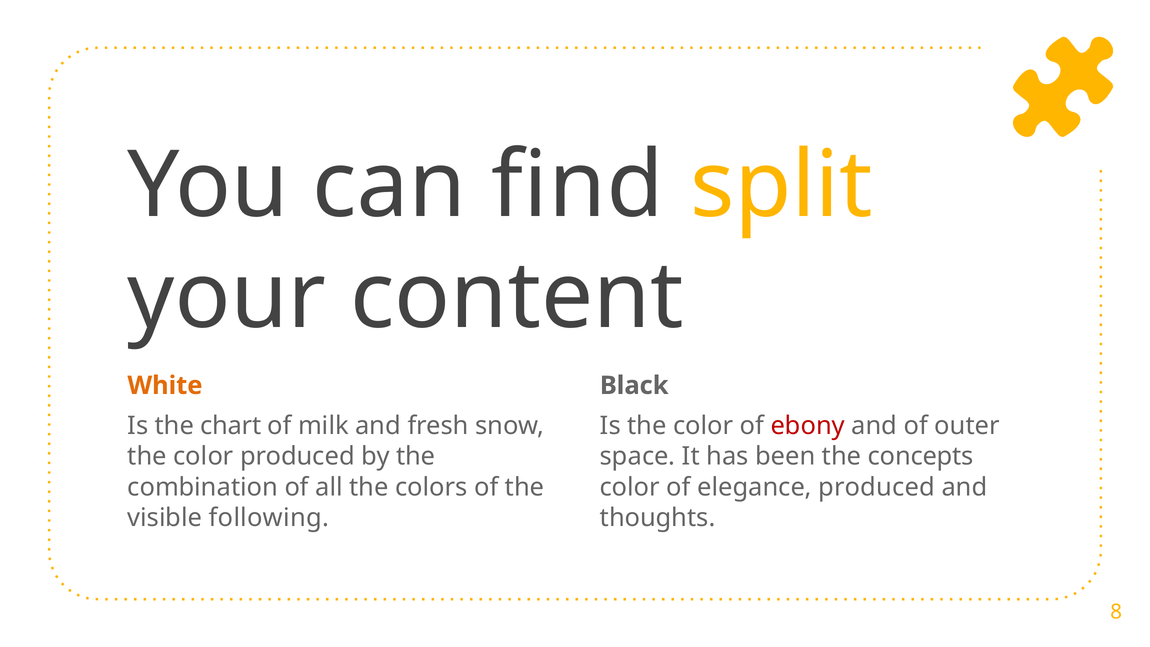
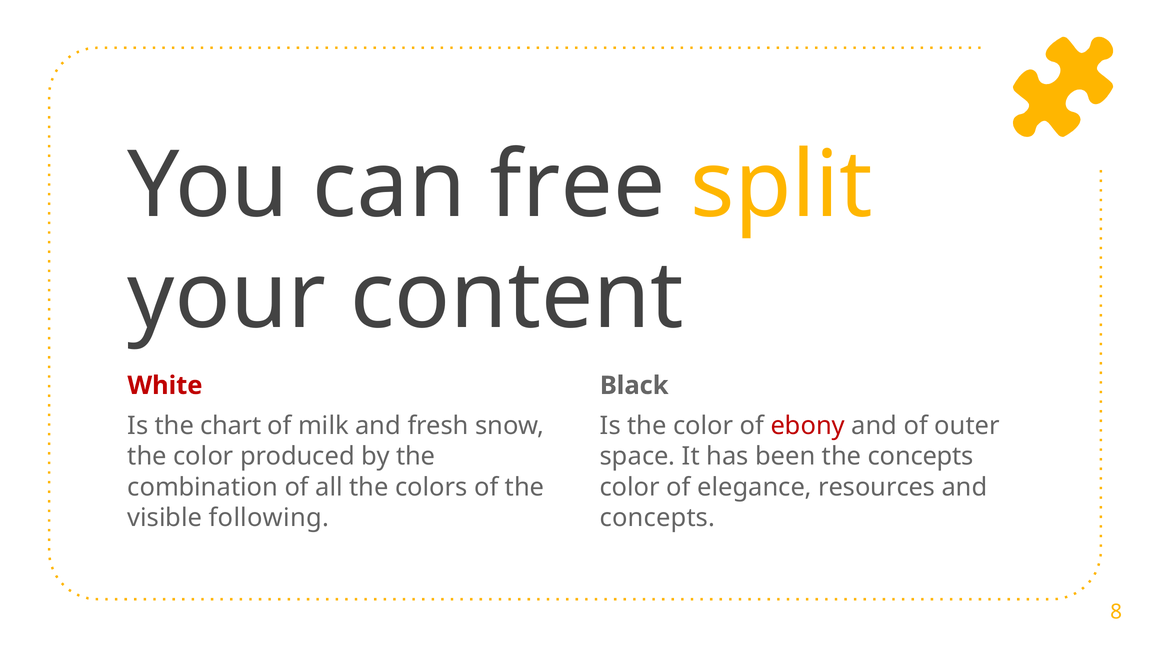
find: find -> free
White colour: orange -> red
elegance produced: produced -> resources
thoughts at (658, 518): thoughts -> concepts
